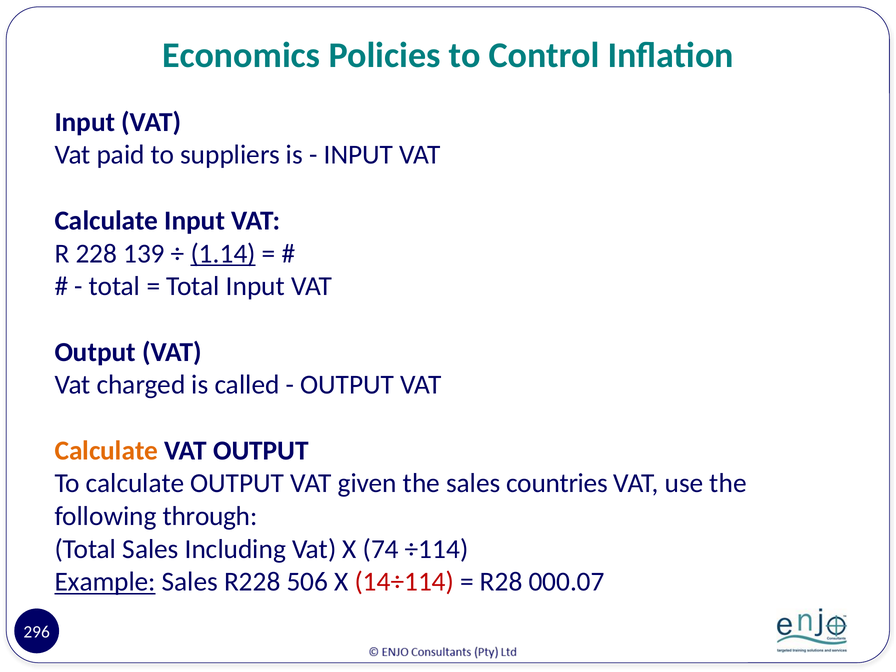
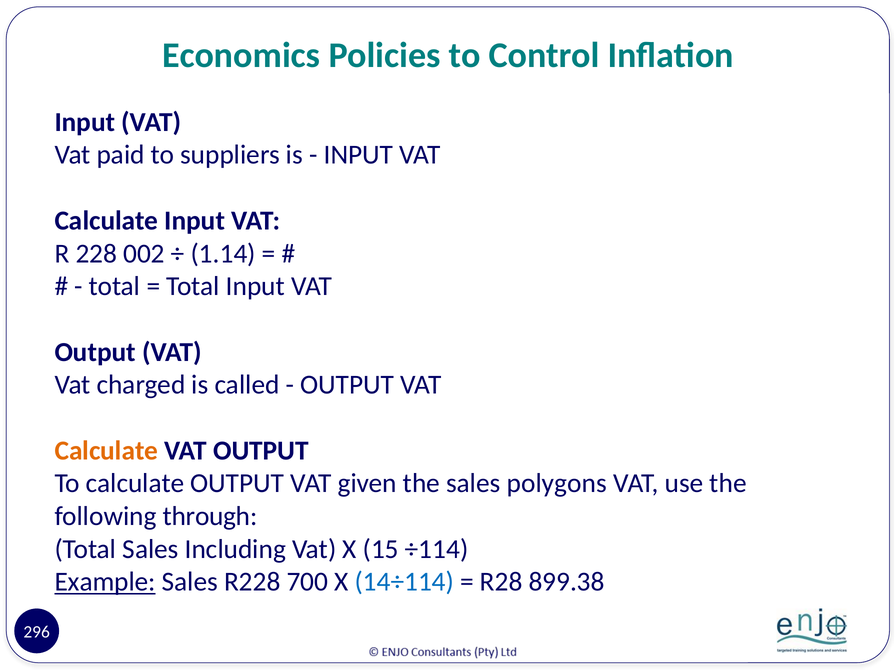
139: 139 -> 002
1.14 underline: present -> none
countries: countries -> polygons
74: 74 -> 15
506: 506 -> 700
14÷114 colour: red -> blue
000.07: 000.07 -> 899.38
